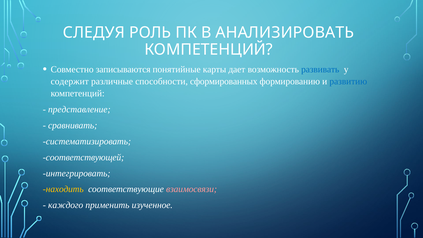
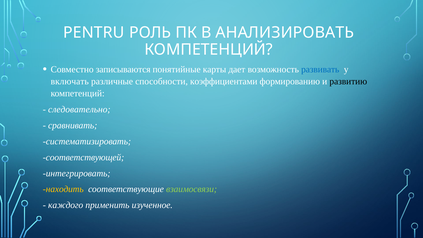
СЛЕДУЯ: СЛЕДУЯ -> PENTRU
содержит: содержит -> включать
сформированных: сформированных -> коэффициентами
развитию colour: blue -> black
представление: представление -> следовательно
взаимосвязи colour: pink -> light green
